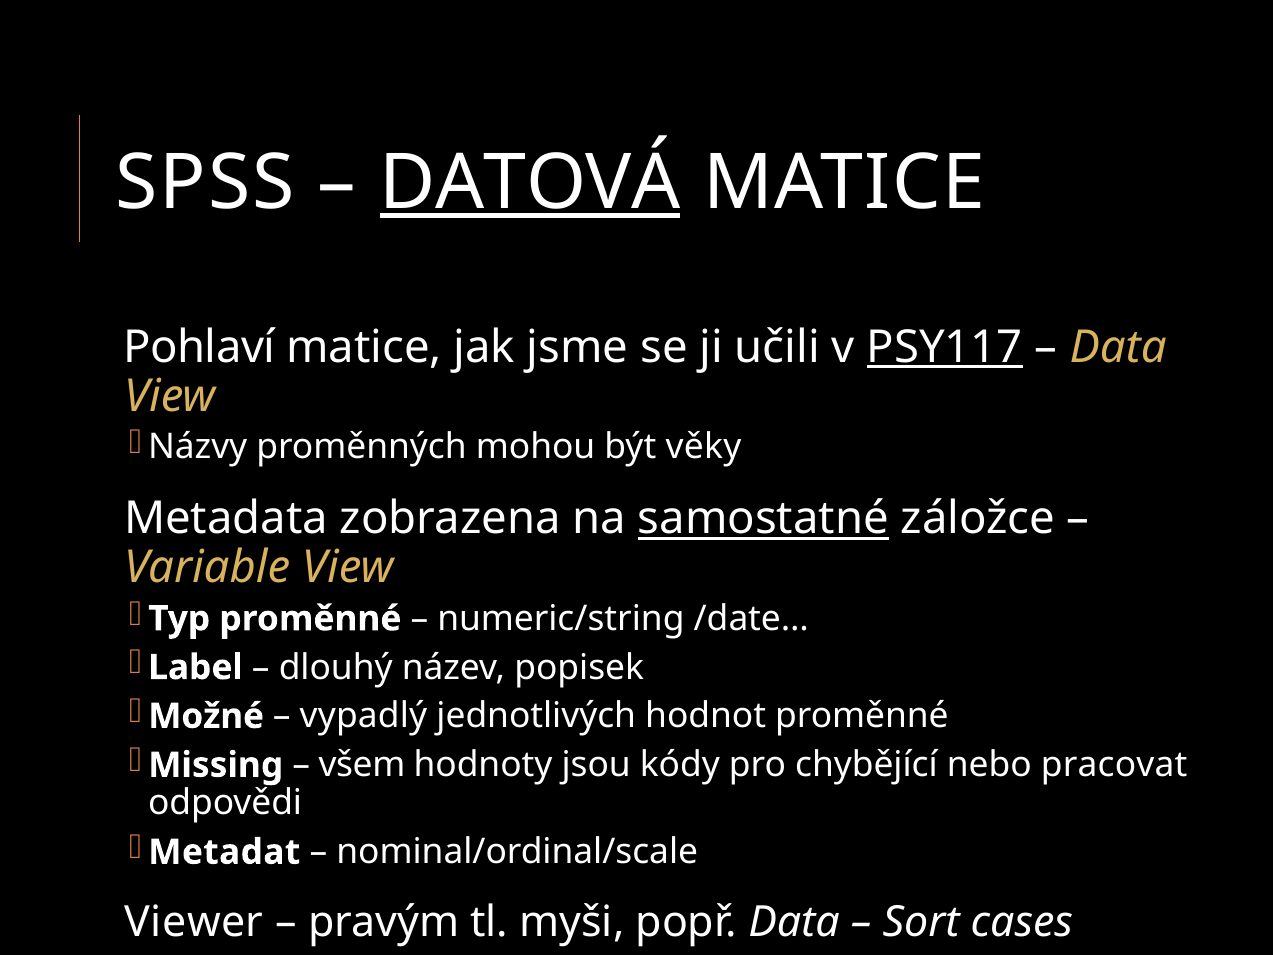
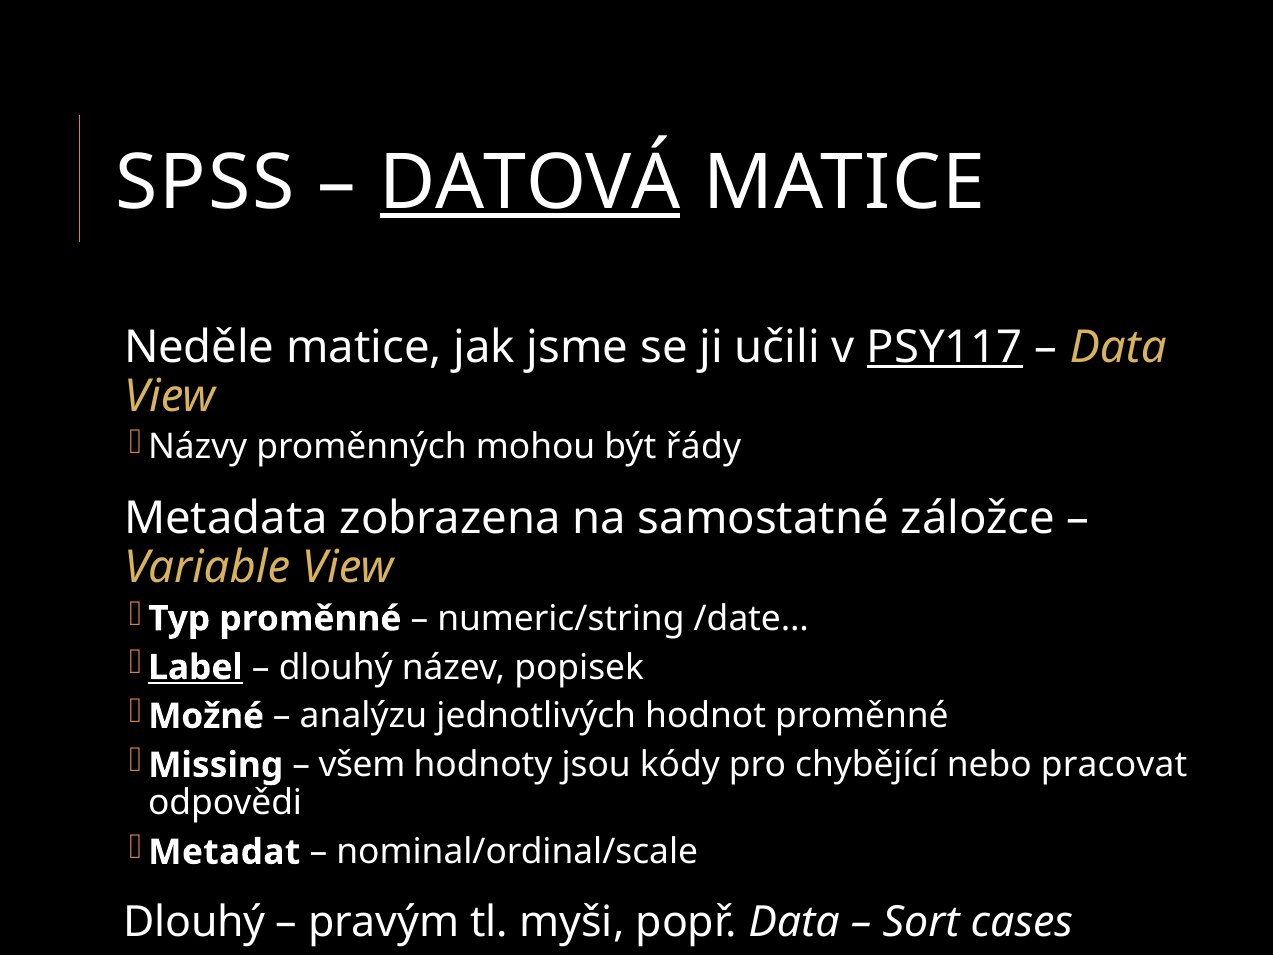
Pohlaví: Pohlaví -> Neděle
věky: věky -> řády
samostatné underline: present -> none
Label underline: none -> present
vypadlý: vypadlý -> analýzu
Viewer at (194, 922): Viewer -> Dlouhý
